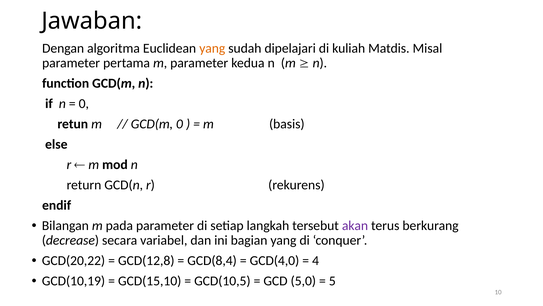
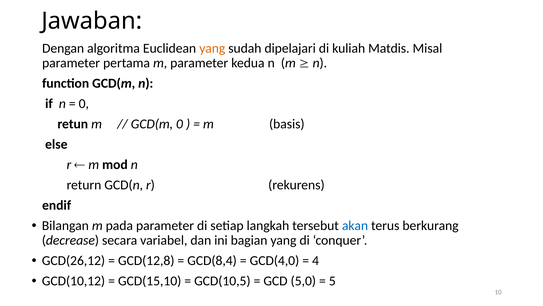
akan colour: purple -> blue
GCD(20,22: GCD(20,22 -> GCD(26,12
GCD(10,19: GCD(10,19 -> GCD(10,12
